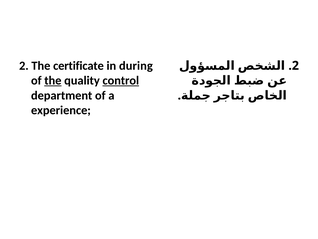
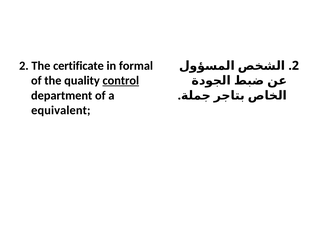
during: during -> formal
the at (53, 80) underline: present -> none
experience: experience -> equivalent
